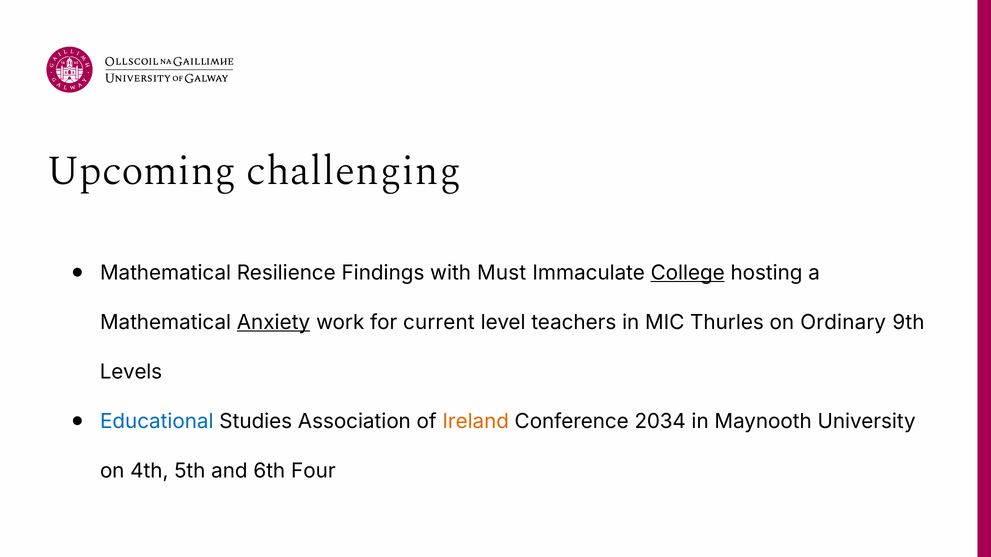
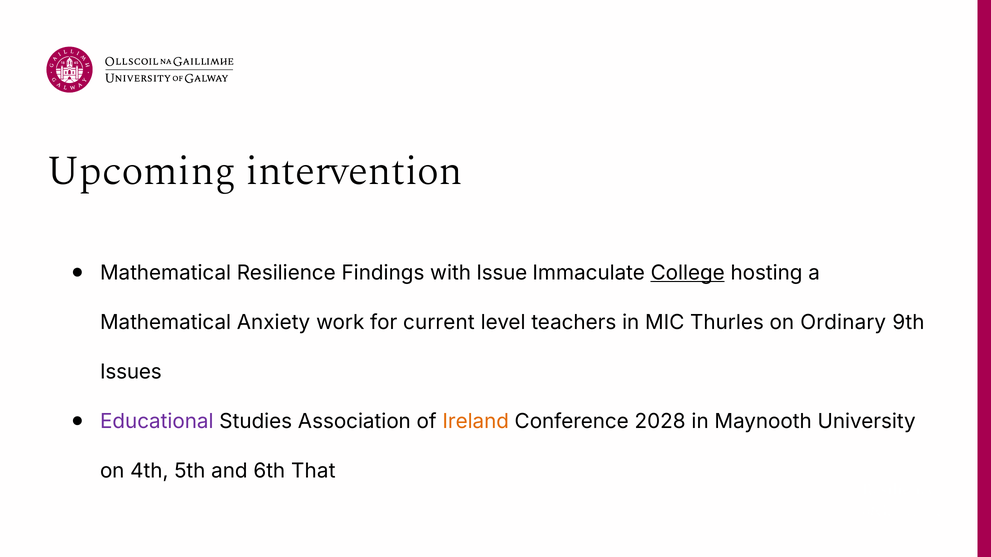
challenging: challenging -> intervention
Must: Must -> Issue
Anxiety underline: present -> none
Levels: Levels -> Issues
Educational colour: blue -> purple
2034: 2034 -> 2028
Four: Four -> That
